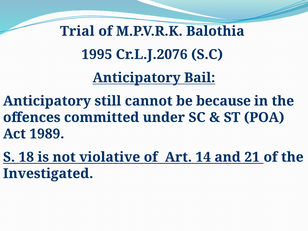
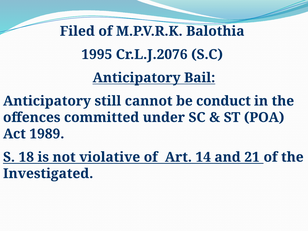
Trial: Trial -> Filed
because: because -> conduct
